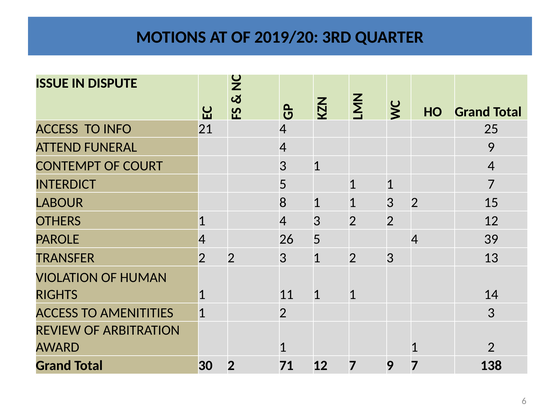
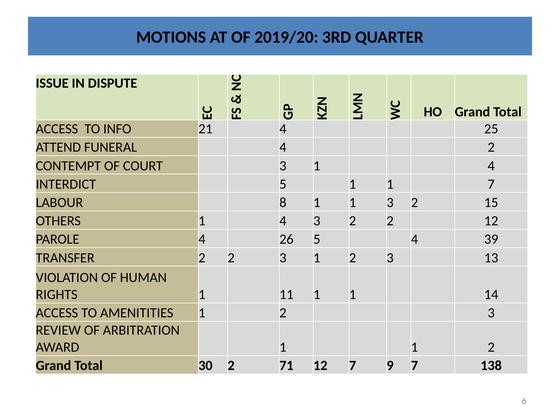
4 9: 9 -> 2
